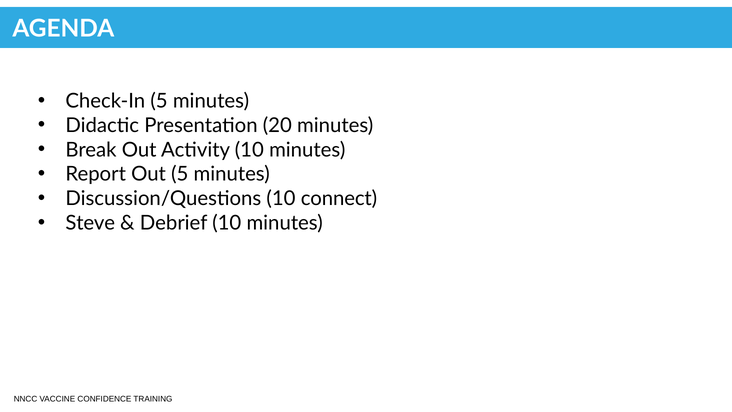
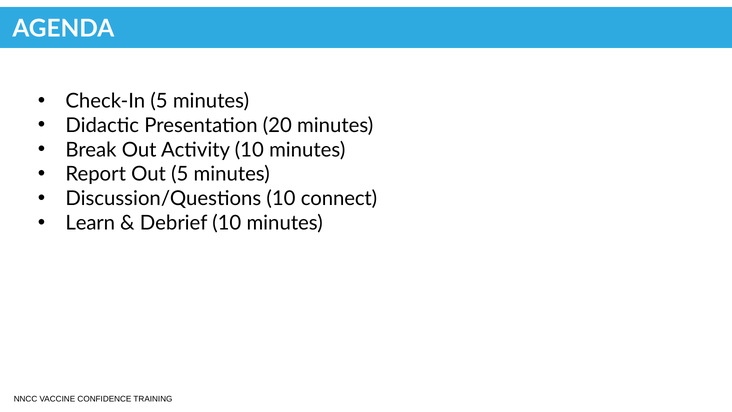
Steve: Steve -> Learn
